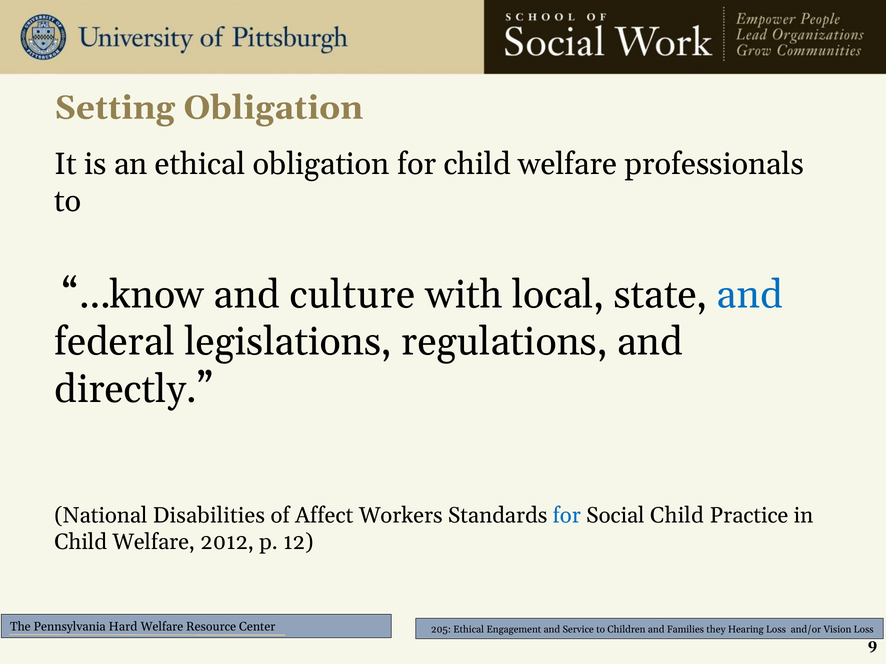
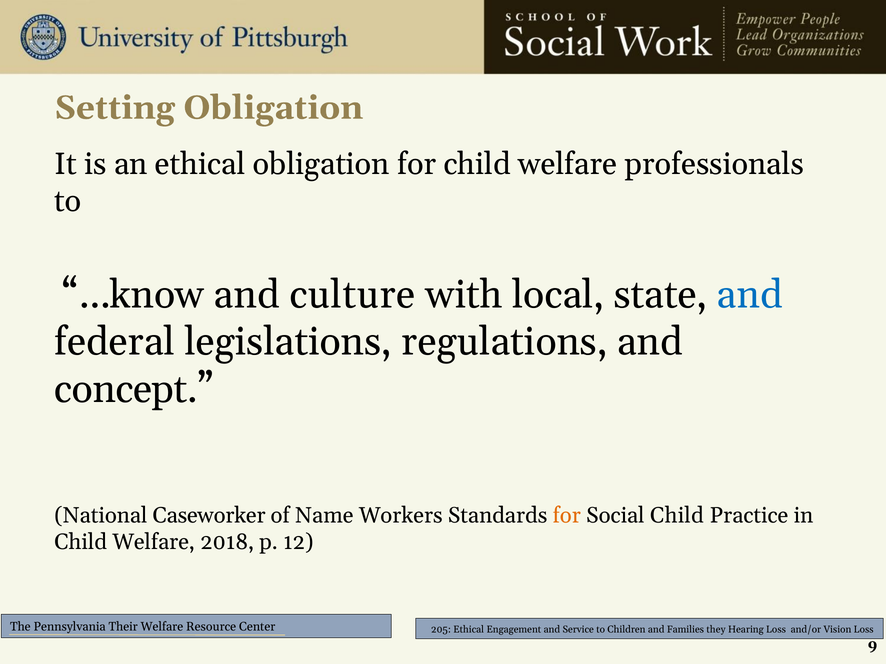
directly: directly -> concept
Disabilities: Disabilities -> Caseworker
Affect: Affect -> Name
for at (567, 516) colour: blue -> orange
2012: 2012 -> 2018
Hard: Hard -> Their
